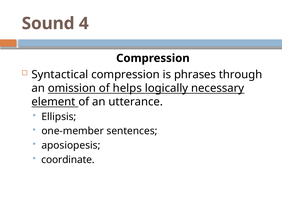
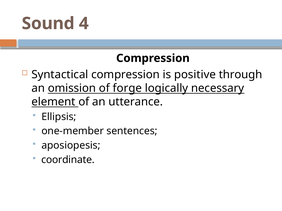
phrases: phrases -> positive
helps: helps -> forge
